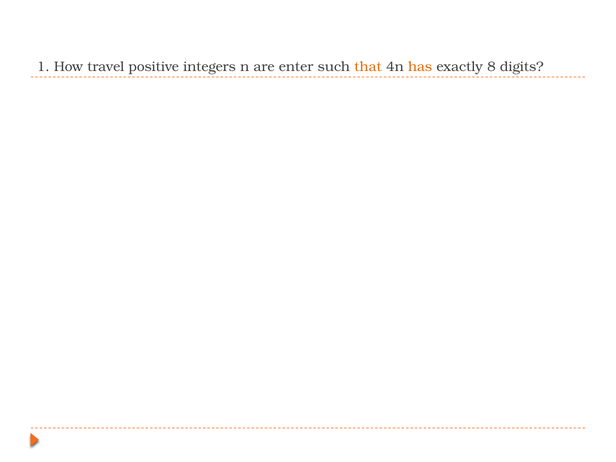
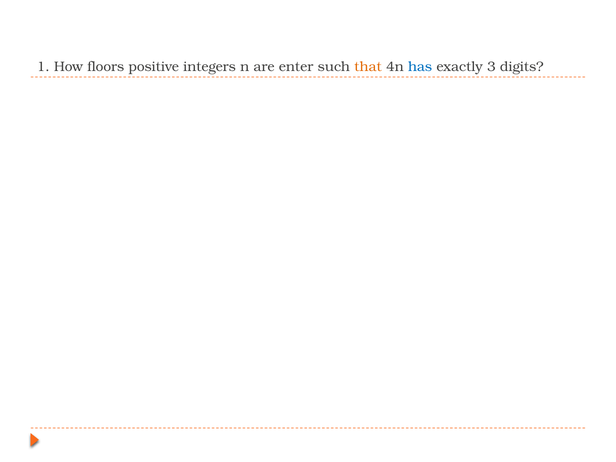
travel: travel -> floors
has colour: orange -> blue
8: 8 -> 3
